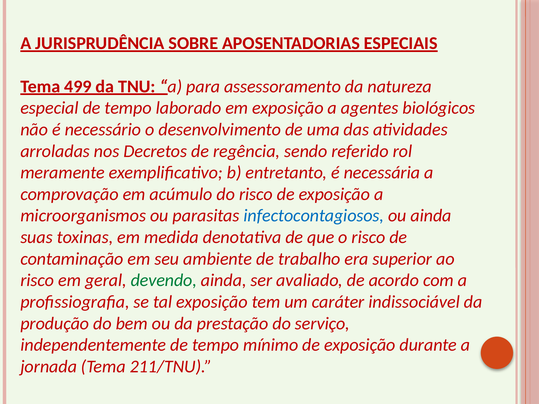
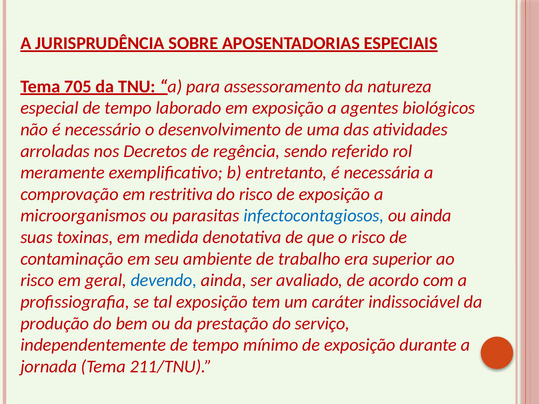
499: 499 -> 705
acúmulo: acúmulo -> restritiva
devendo colour: green -> blue
